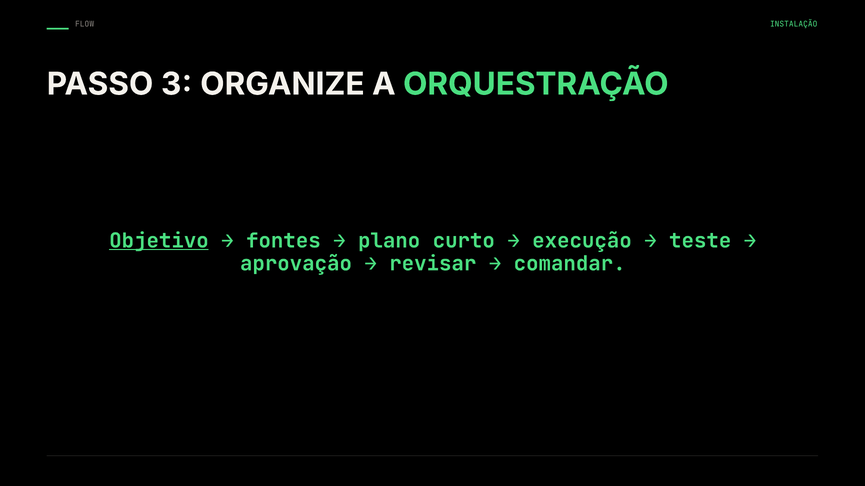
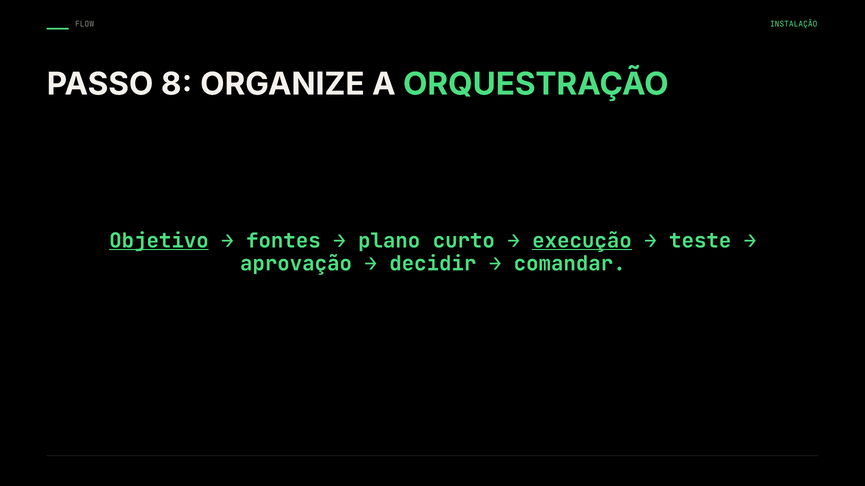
3: 3 -> 8
execução underline: none -> present
revisar: revisar -> decidir
